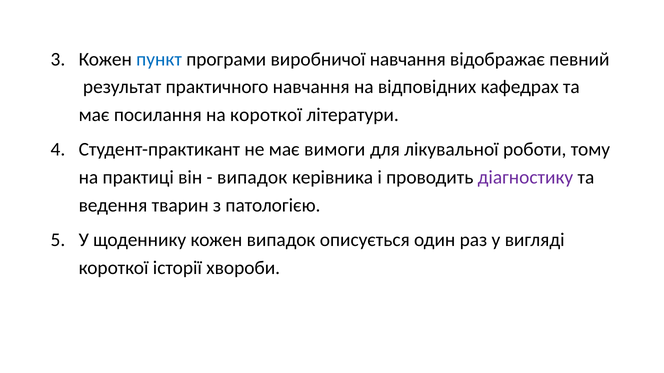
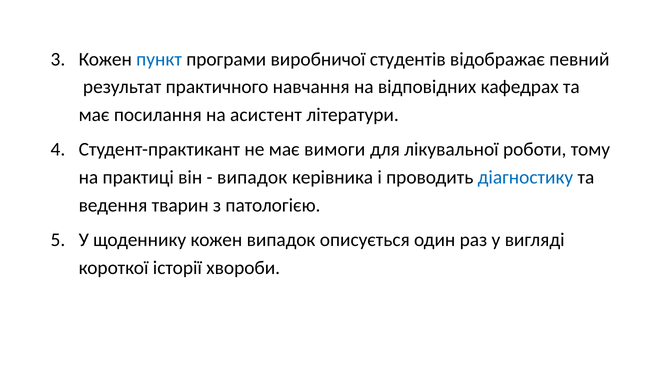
виробничої навчання: навчання -> студентів
на короткої: короткої -> асистент
діагностику colour: purple -> blue
